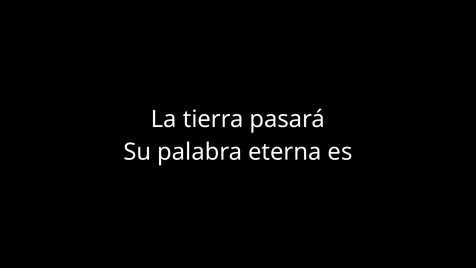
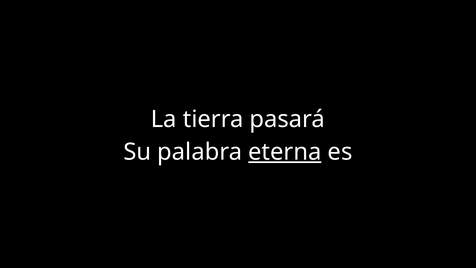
eterna underline: none -> present
